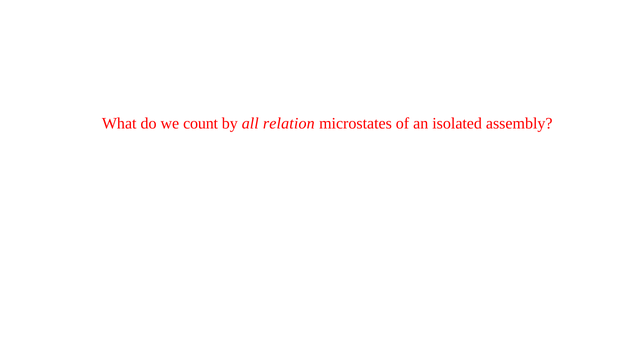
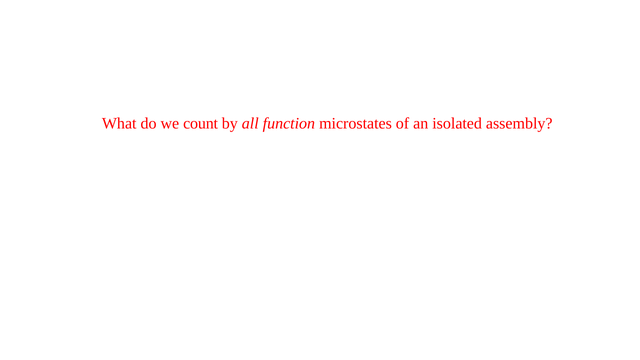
relation: relation -> function
